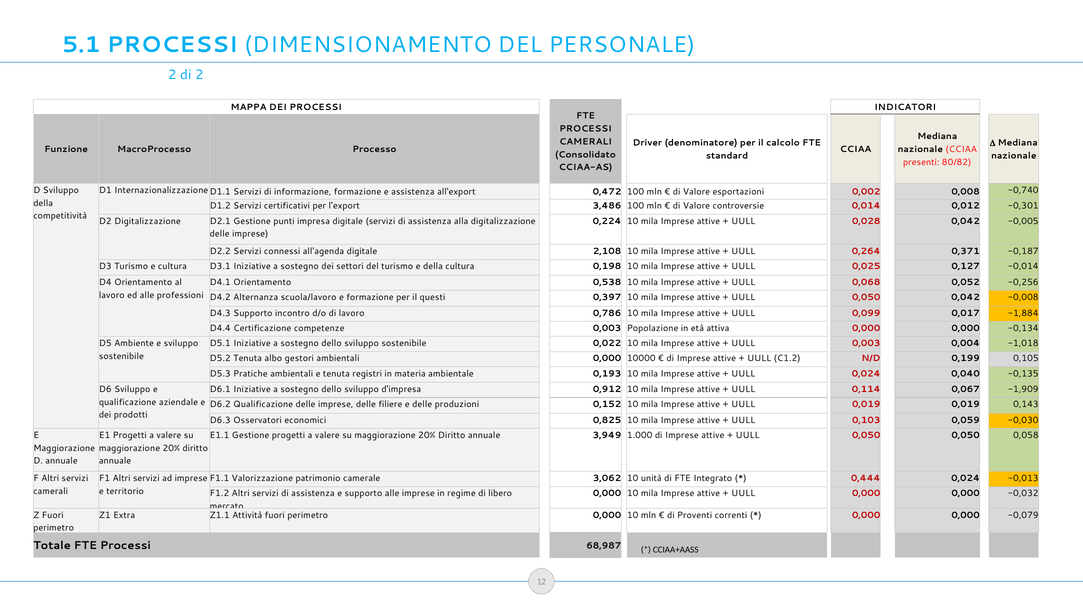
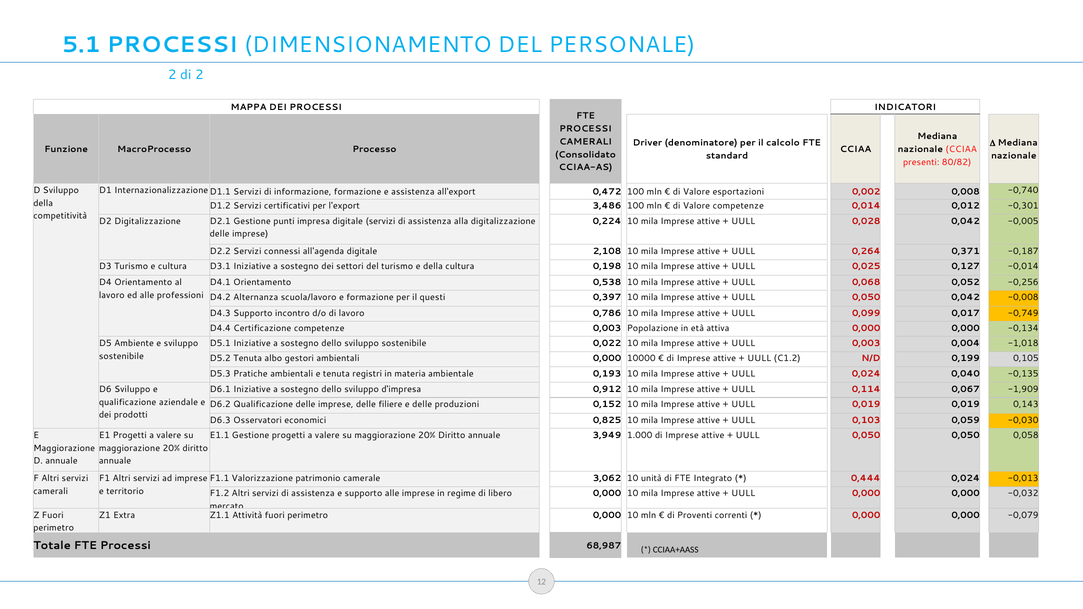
Valore controversie: controversie -> competenze
-1,884: -1,884 -> -0,749
